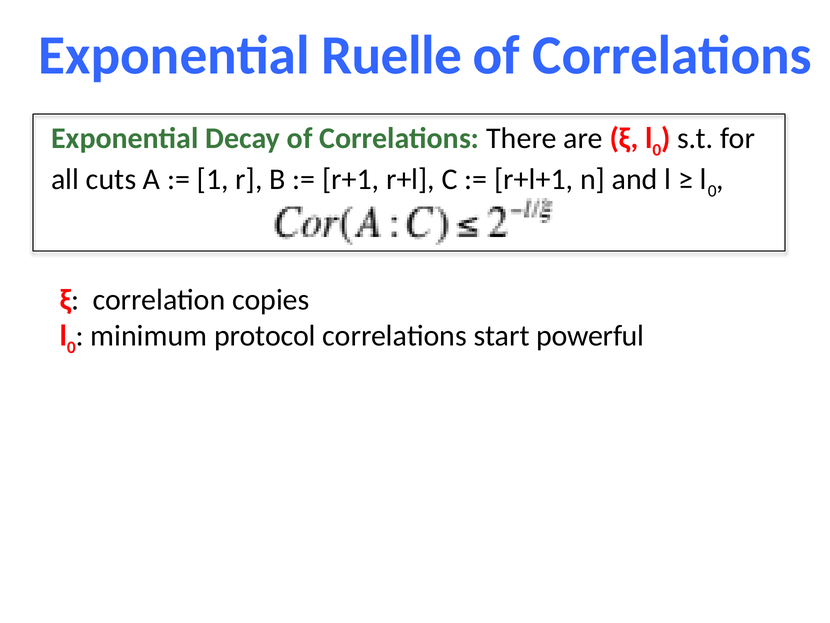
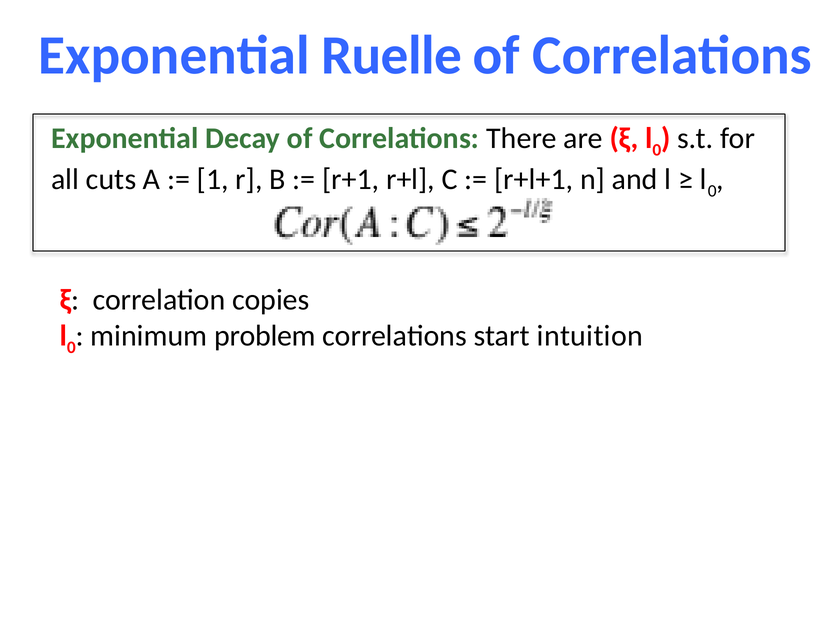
protocol: protocol -> problem
powerful: powerful -> intuition
